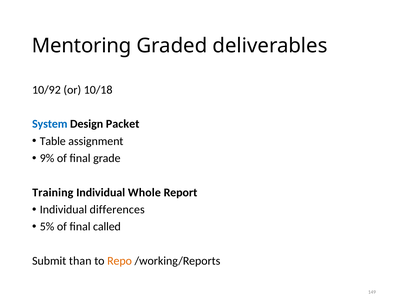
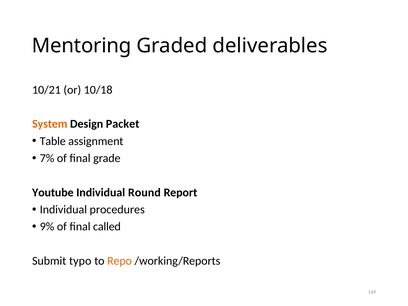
10/92: 10/92 -> 10/21
System colour: blue -> orange
9%: 9% -> 7%
Training: Training -> Youtube
Whole: Whole -> Round
differences: differences -> procedures
5%: 5% -> 9%
than: than -> typo
